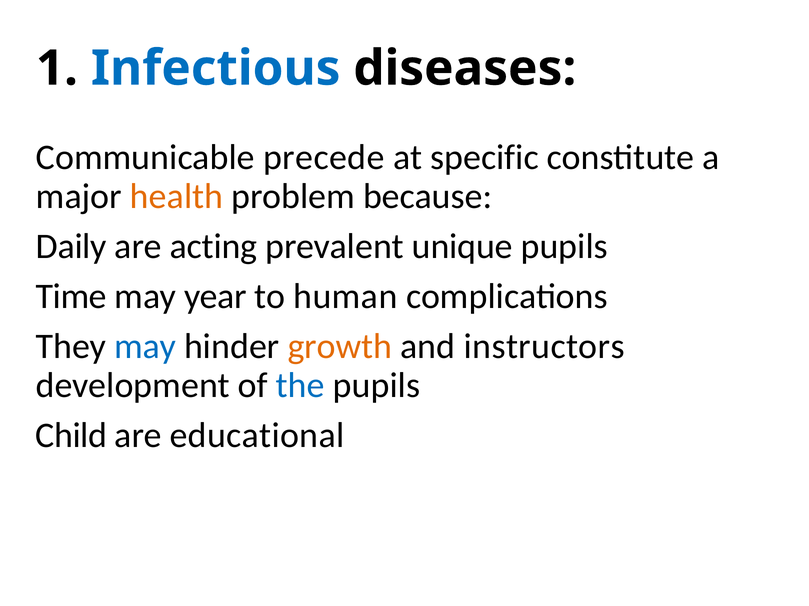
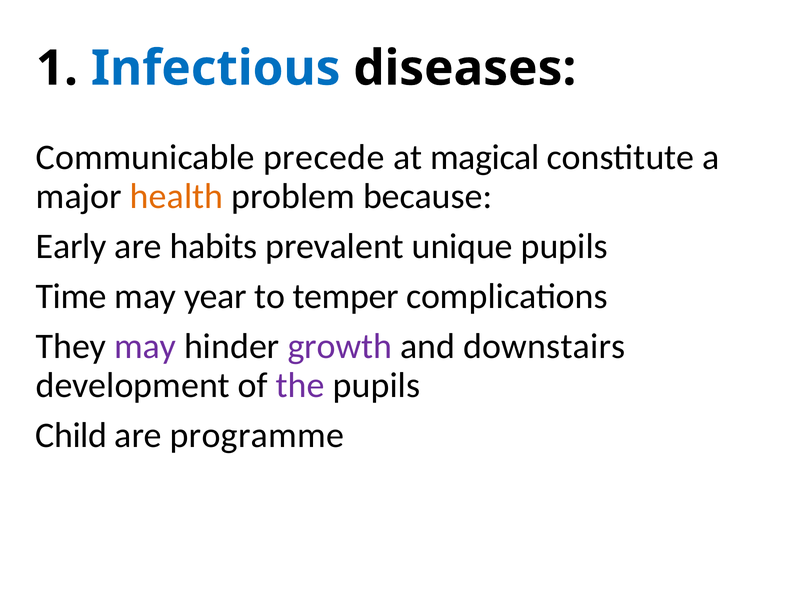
specific: specific -> magical
Daily: Daily -> Early
acting: acting -> habits
human: human -> temper
may at (145, 347) colour: blue -> purple
growth colour: orange -> purple
instructors: instructors -> downstairs
the colour: blue -> purple
educational: educational -> programme
